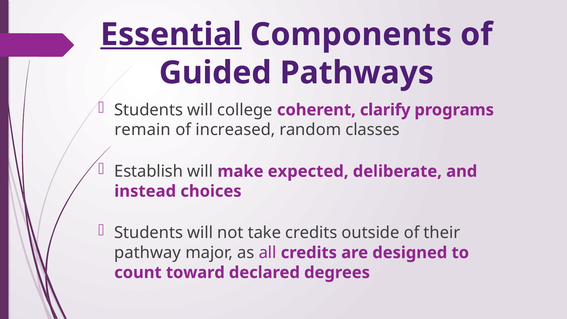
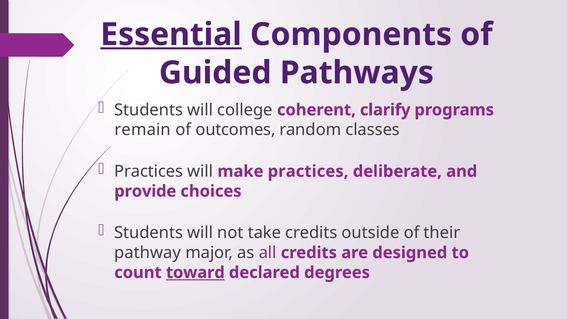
increased: increased -> outcomes
Establish at (149, 171): Establish -> Practices
make expected: expected -> practices
instead: instead -> provide
toward underline: none -> present
